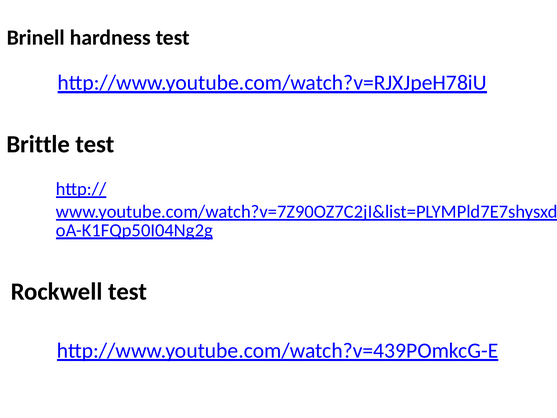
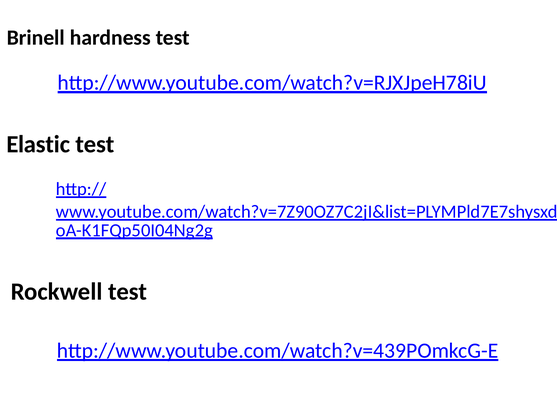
Brittle: Brittle -> Elastic
